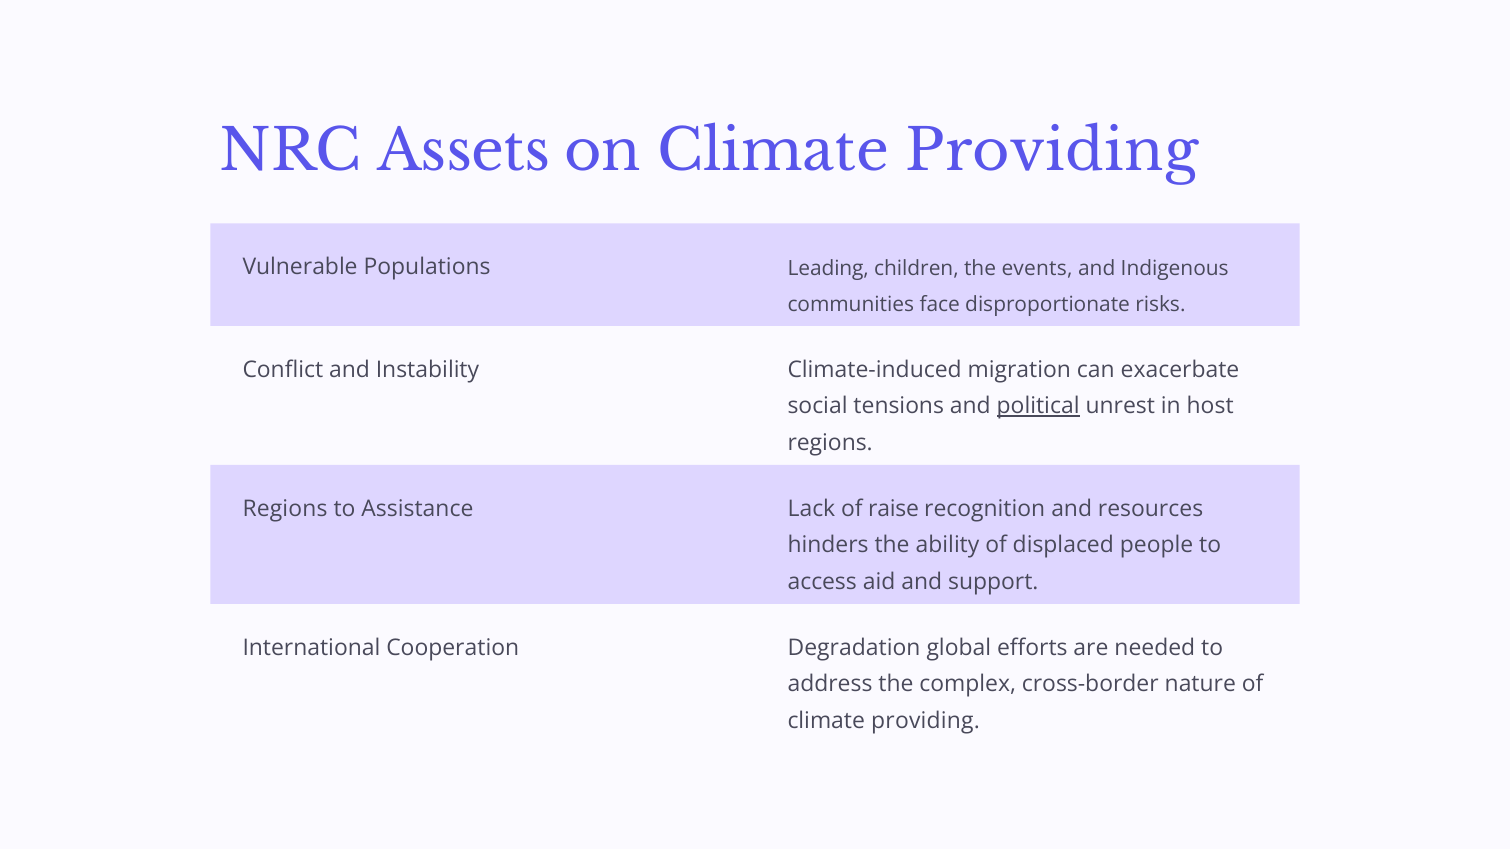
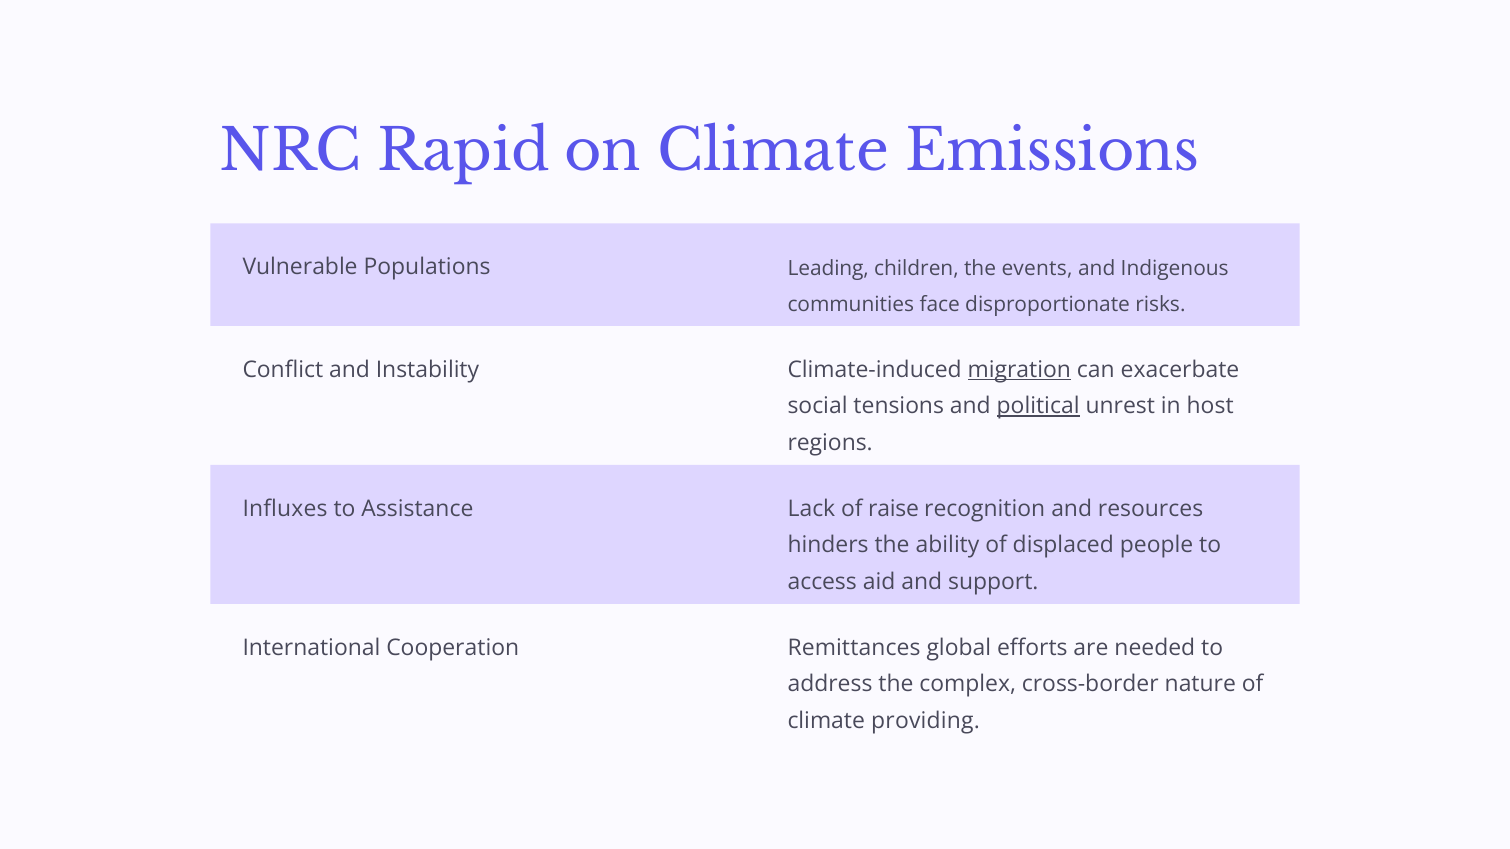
Assets: Assets -> Rapid
on Climate Providing: Providing -> Emissions
migration underline: none -> present
Regions at (285, 509): Regions -> Influxes
Degradation: Degradation -> Remittances
